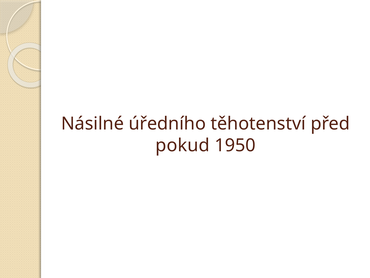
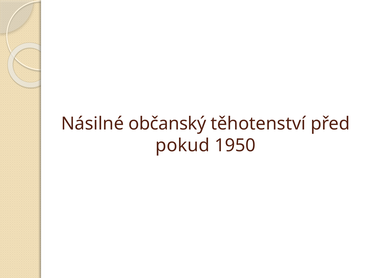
úředního: úředního -> občanský
